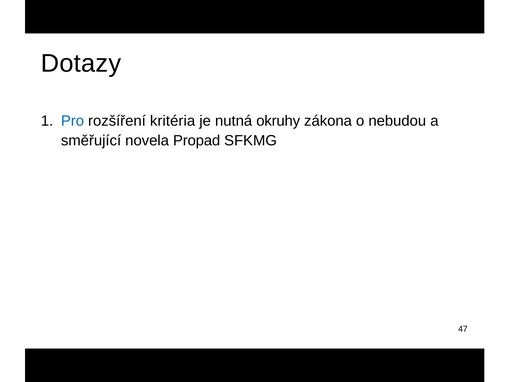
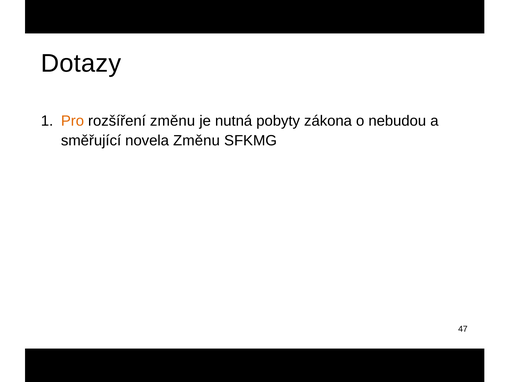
Pro colour: blue -> orange
rozšíření kritéria: kritéria -> změnu
okruhy: okruhy -> pobyty
novela Propad: Propad -> Změnu
